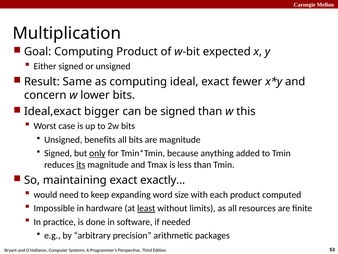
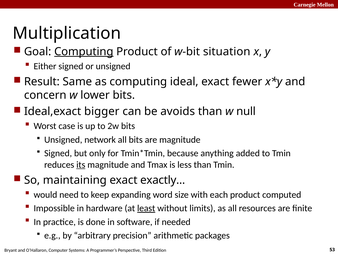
Computing at (84, 51) underline: none -> present
expected: expected -> situation
be signed: signed -> avoids
this: this -> null
benefits: benefits -> network
only underline: present -> none
